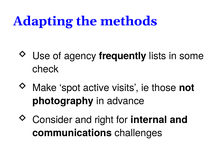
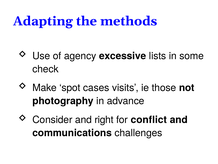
frequently: frequently -> excessive
active: active -> cases
internal: internal -> conflict
